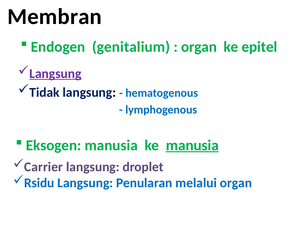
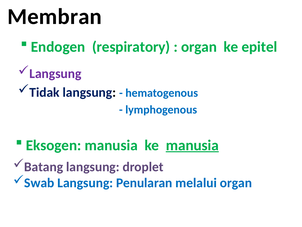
genitalium: genitalium -> respiratory
Langsung at (55, 73) underline: present -> none
Carrier: Carrier -> Batang
Rsidu: Rsidu -> Swab
